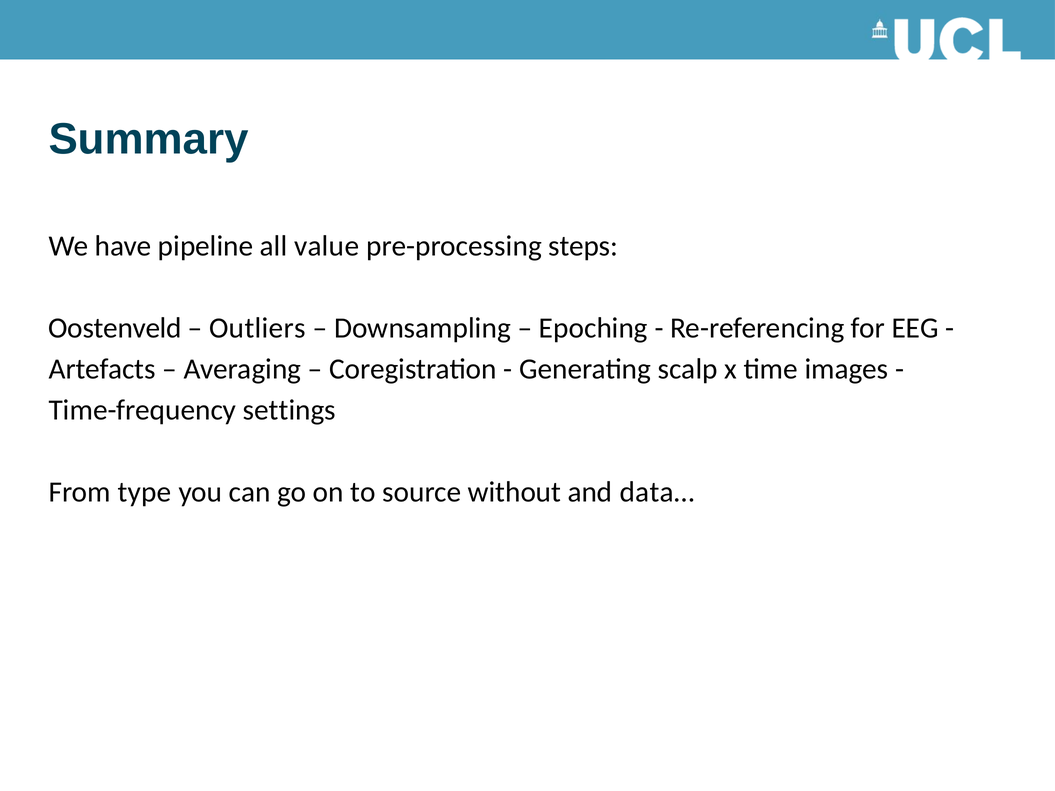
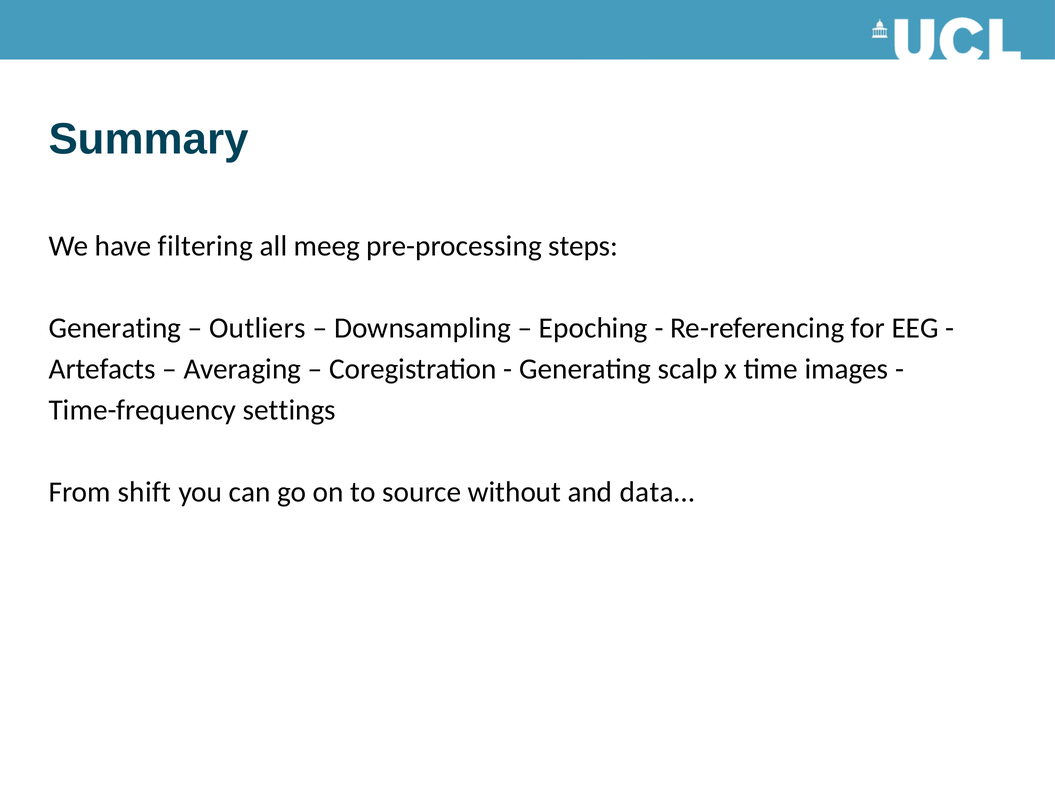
pipeline: pipeline -> filtering
value: value -> meeg
Oostenveld at (115, 328): Oostenveld -> Generating
type: type -> shift
